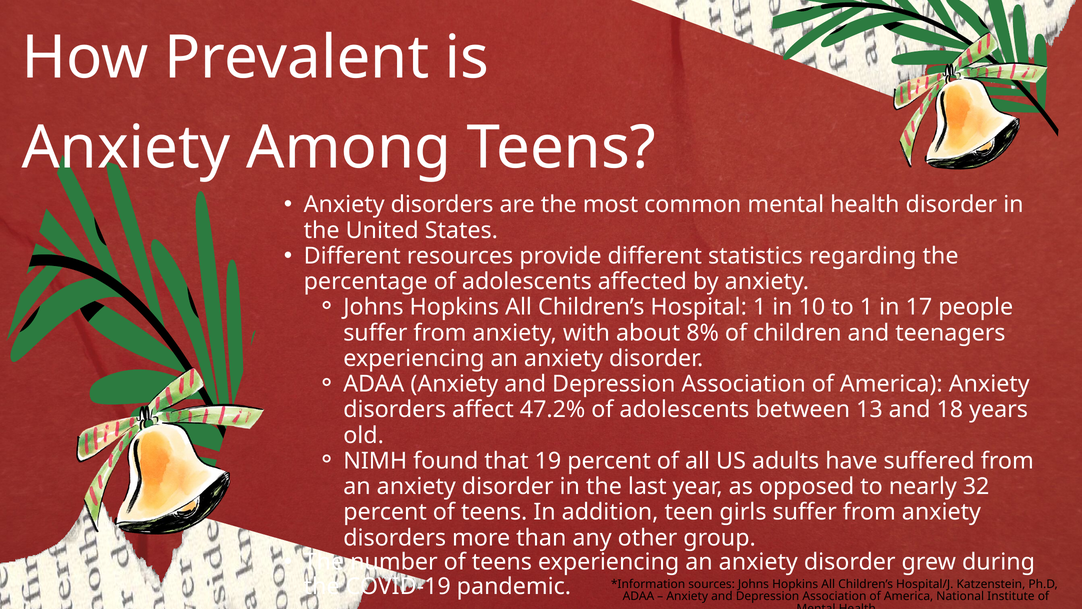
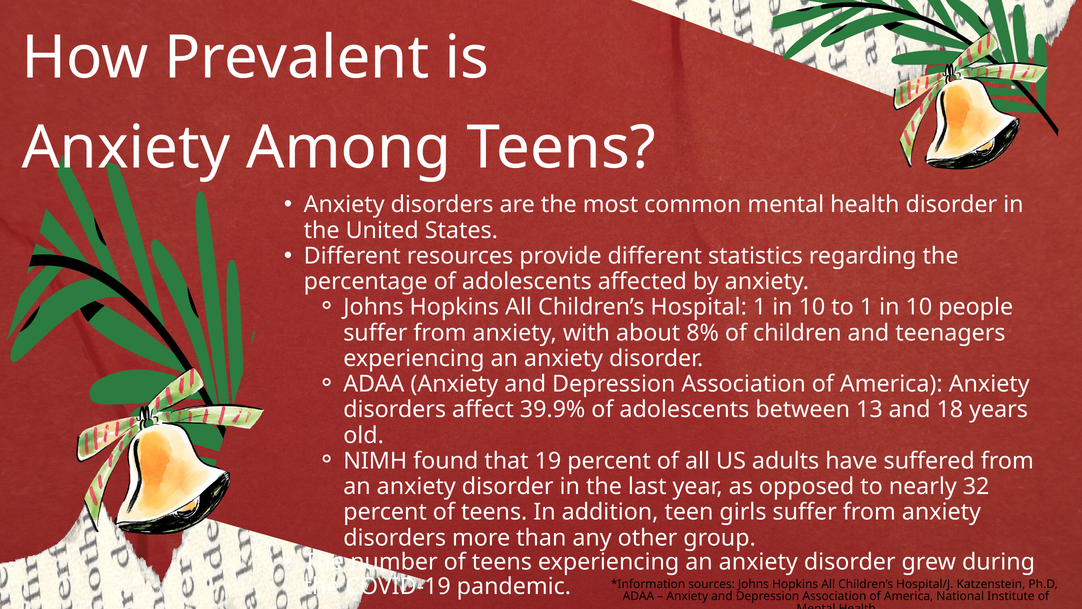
to 1 in 17: 17 -> 10
47.2%: 47.2% -> 39.9%
